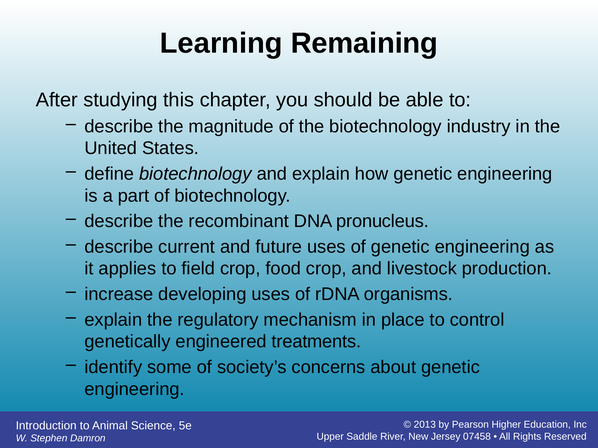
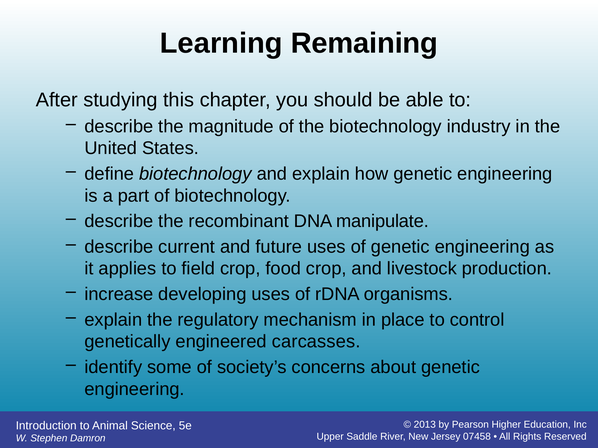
pronucleus: pronucleus -> manipulate
treatments: treatments -> carcasses
